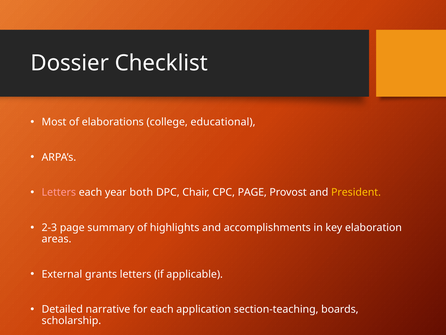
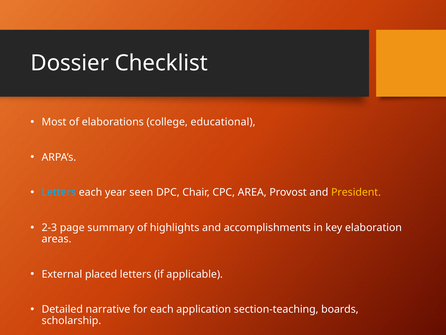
Letters at (59, 192) colour: pink -> light blue
both: both -> seen
CPC PAGE: PAGE -> AREA
grants: grants -> placed
